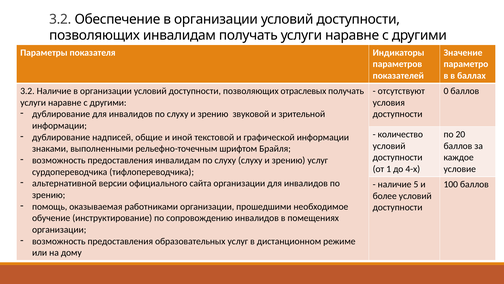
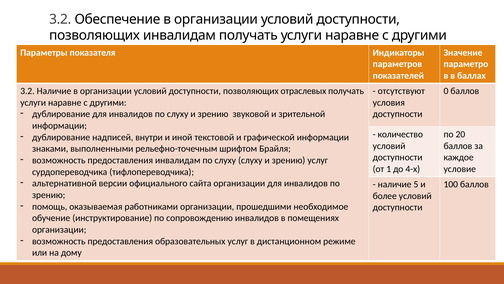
общие: общие -> внутри
